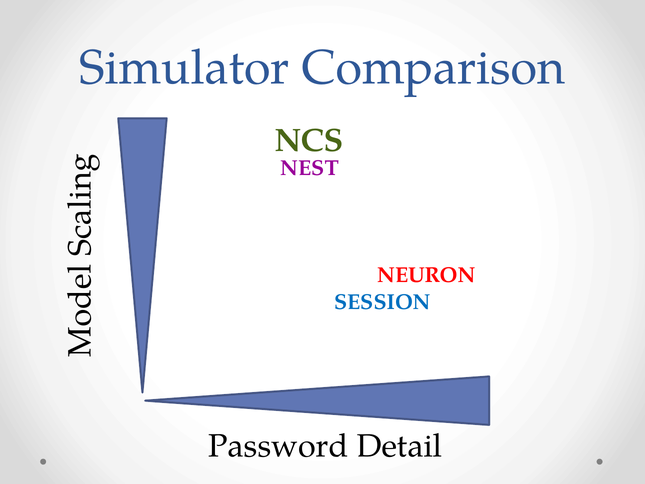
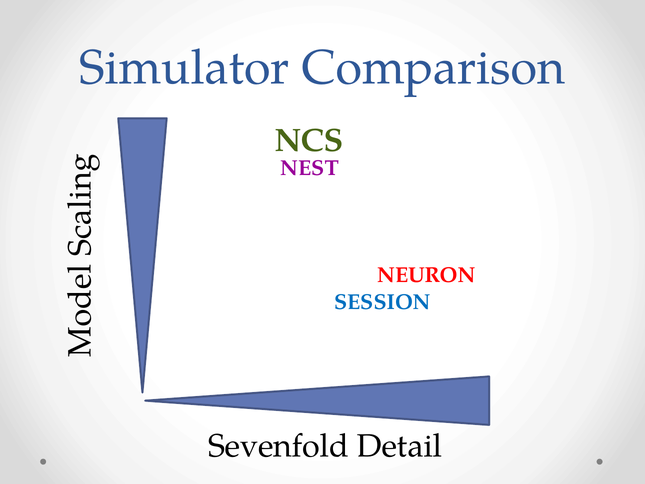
Password: Password -> Sevenfold
